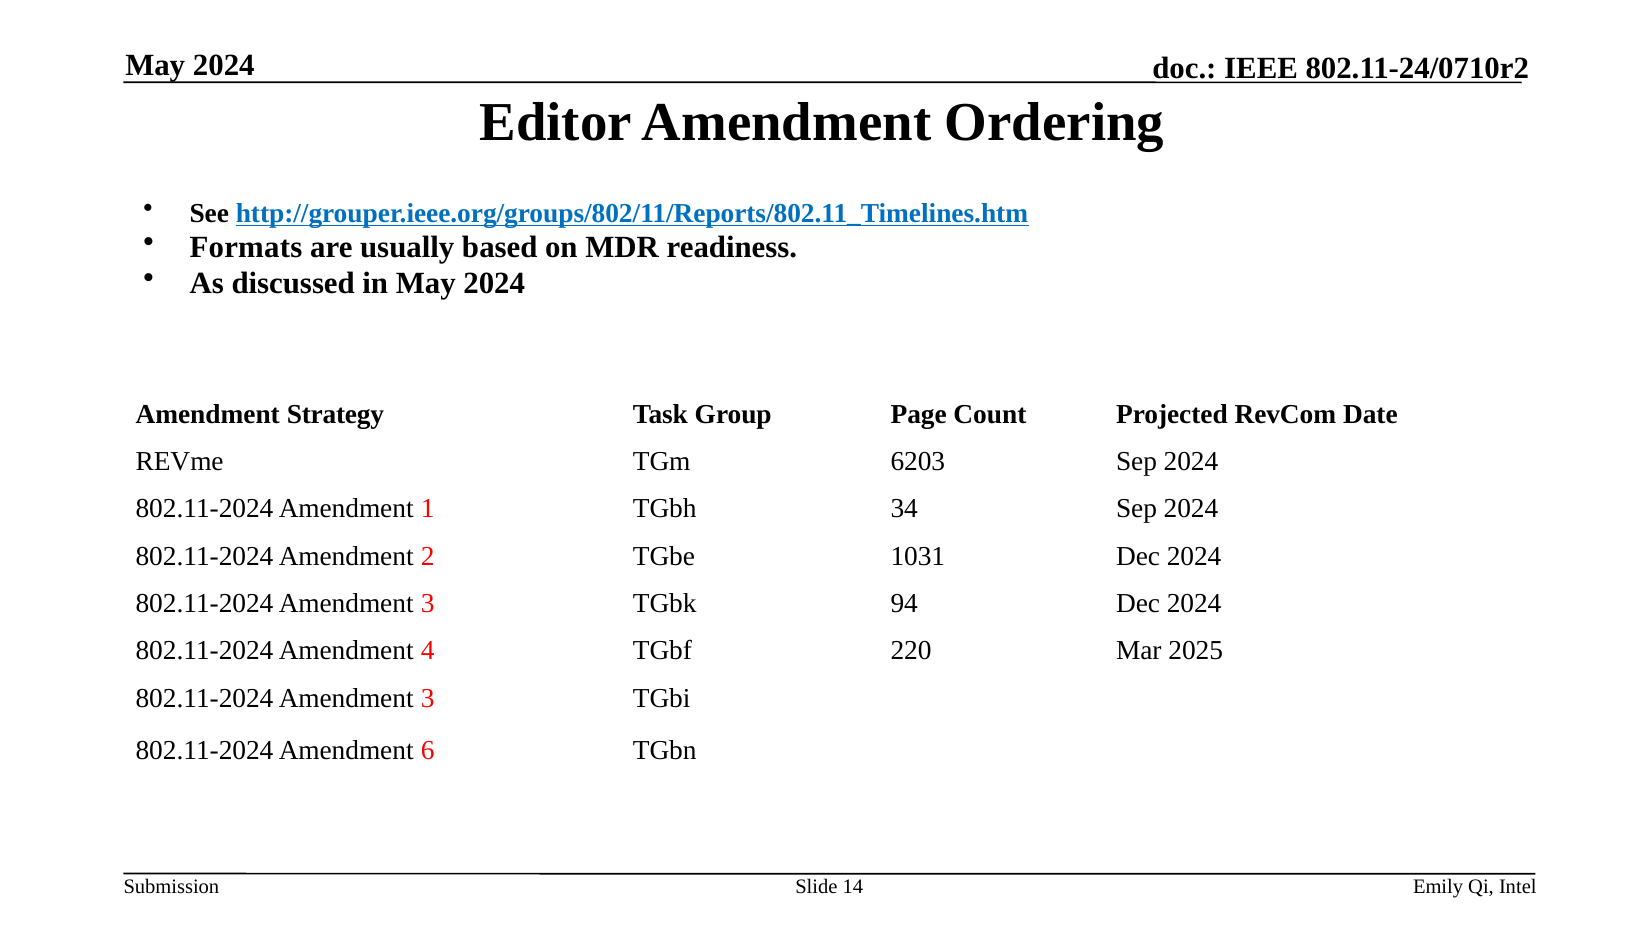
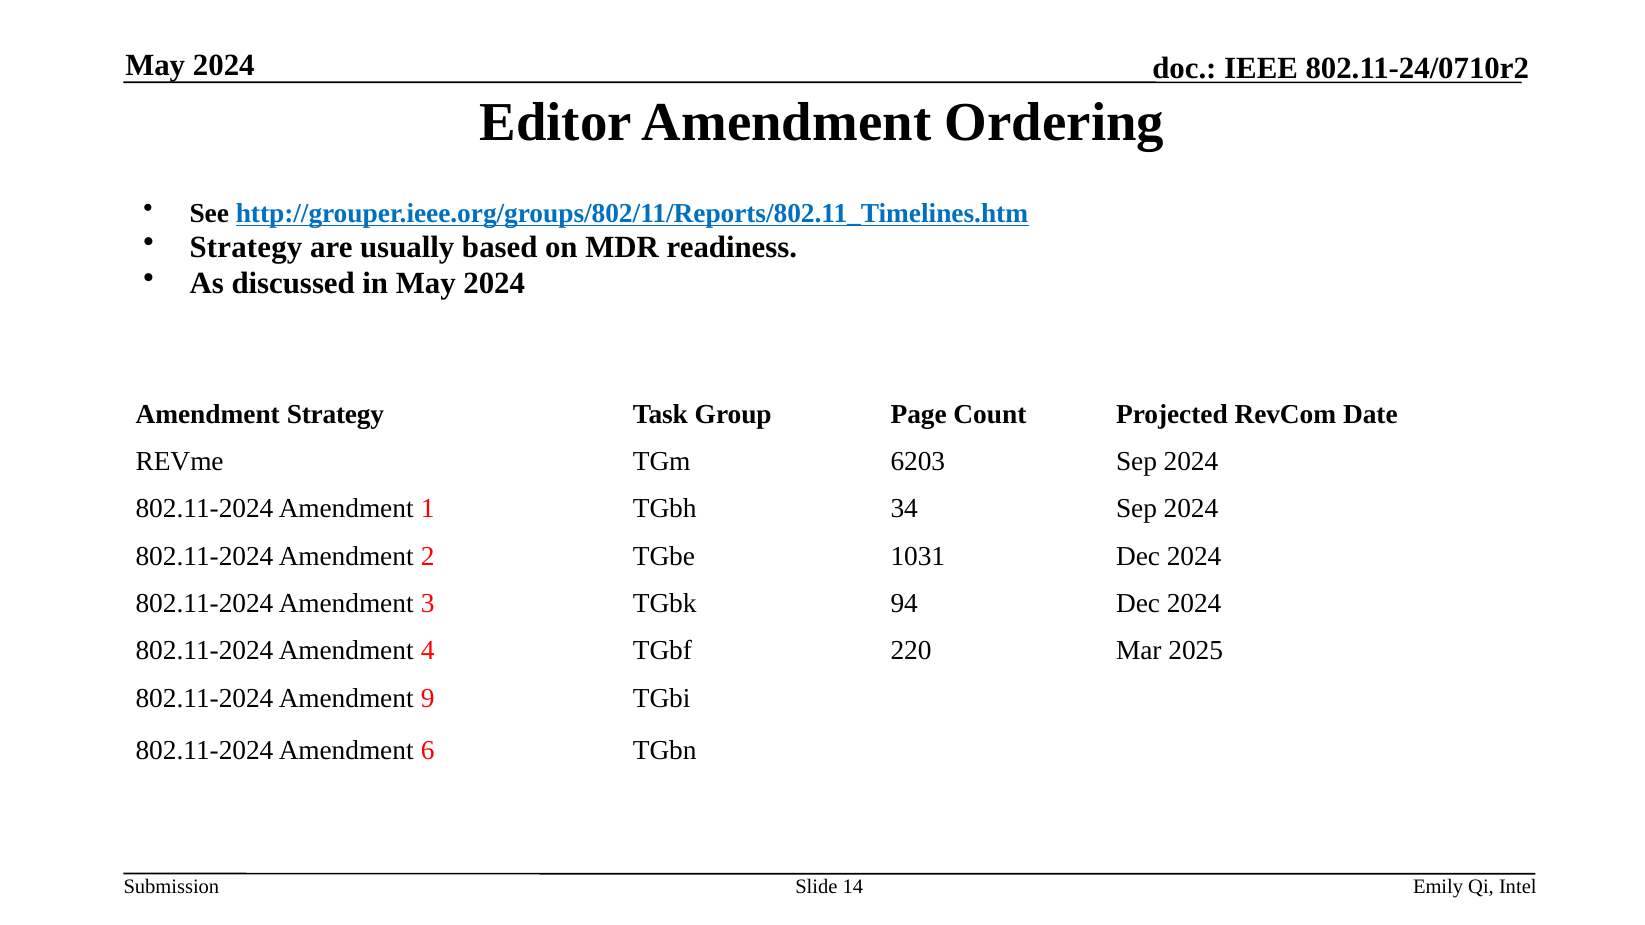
Formats at (246, 248): Formats -> Strategy
3 at (428, 698): 3 -> 9
